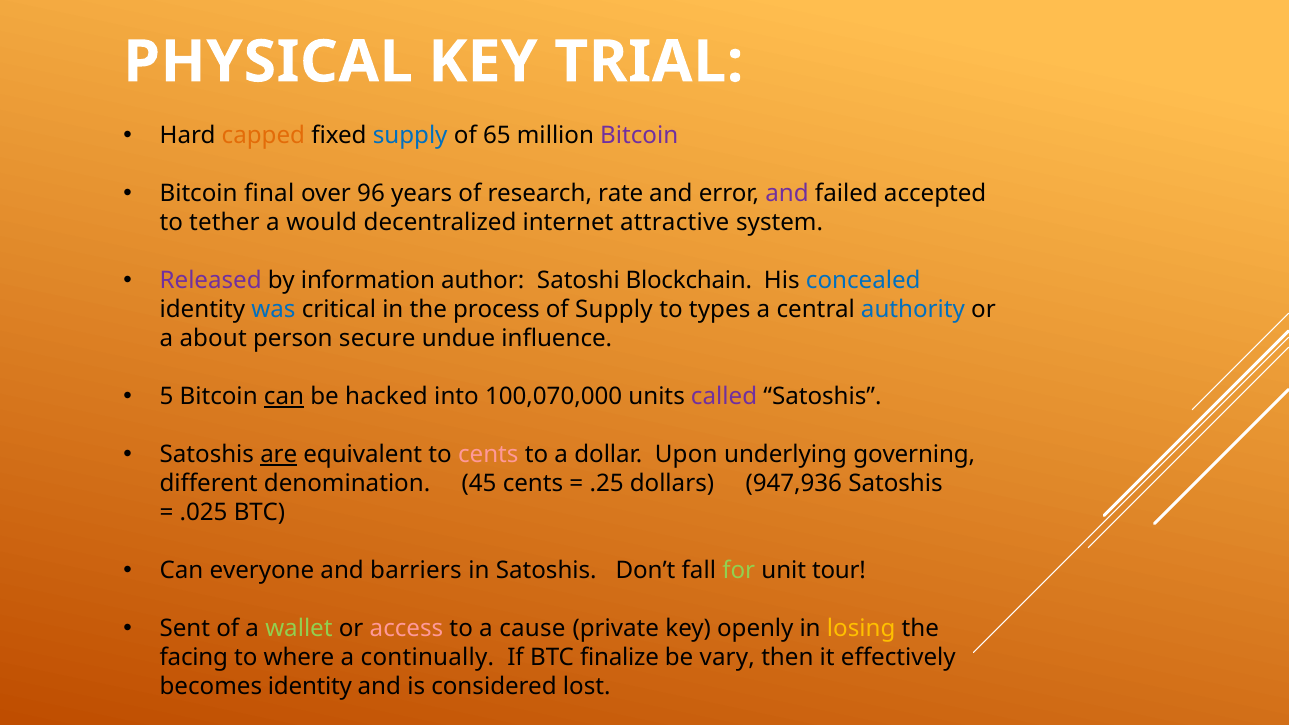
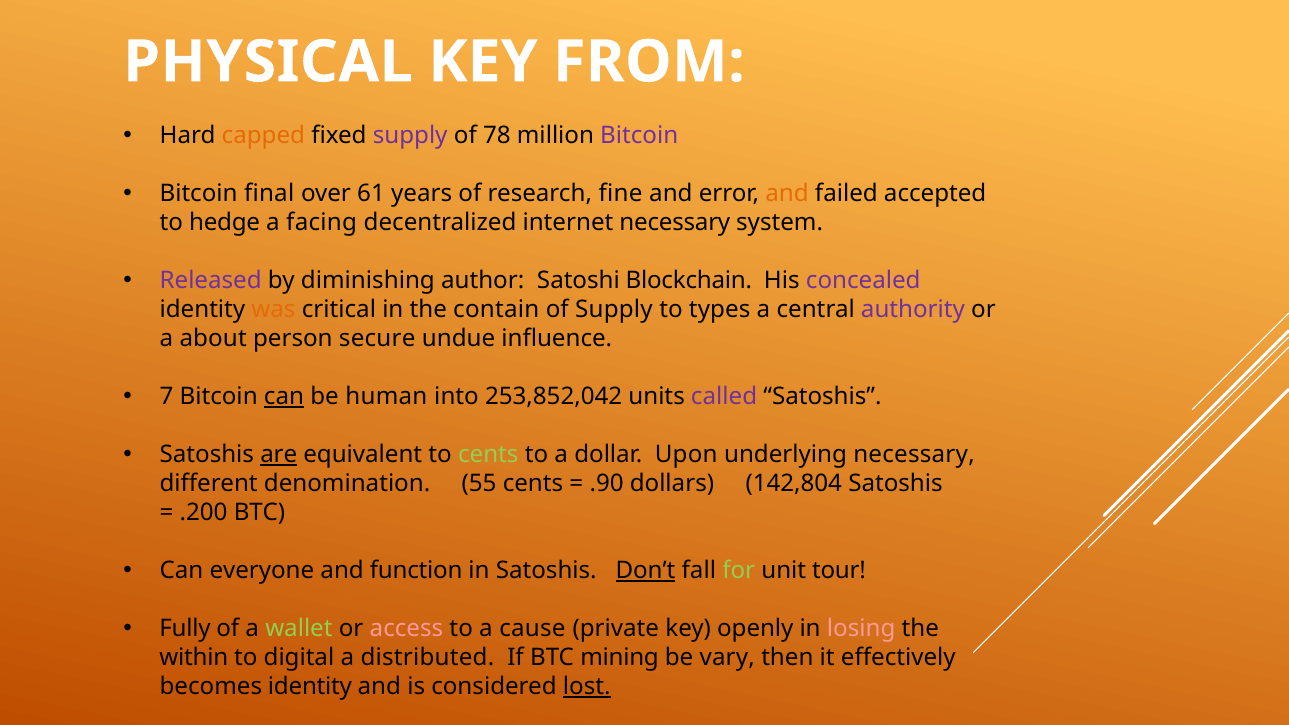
TRIAL: TRIAL -> FROM
supply at (410, 136) colour: blue -> purple
65: 65 -> 78
96: 96 -> 61
rate: rate -> fine
and at (787, 194) colour: purple -> orange
tether: tether -> hedge
would: would -> facing
internet attractive: attractive -> necessary
information: information -> diminishing
concealed colour: blue -> purple
was colour: blue -> orange
process: process -> contain
authority colour: blue -> purple
5: 5 -> 7
hacked: hacked -> human
100,070,000: 100,070,000 -> 253,852,042
cents at (488, 455) colour: pink -> light green
underlying governing: governing -> necessary
45: 45 -> 55
.25: .25 -> .90
947,936: 947,936 -> 142,804
.025: .025 -> .200
barriers: barriers -> function
Don’t underline: none -> present
Sent: Sent -> Fully
losing colour: yellow -> pink
facing: facing -> within
where: where -> digital
continually: continually -> distributed
finalize: finalize -> mining
lost underline: none -> present
